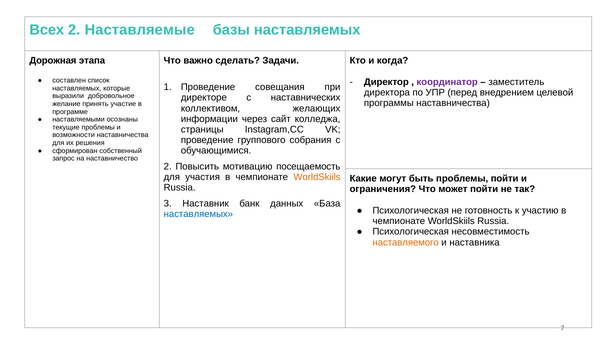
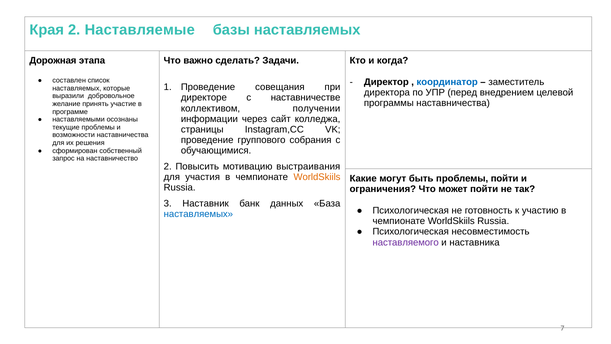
Всех: Всех -> Края
координатор colour: purple -> blue
наставнических: наставнических -> наставничестве
желающих: желающих -> получении
посещаемость: посещаемость -> выстраивания
наставляемого colour: orange -> purple
